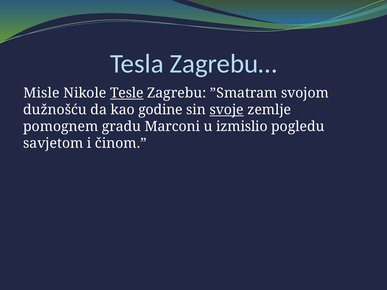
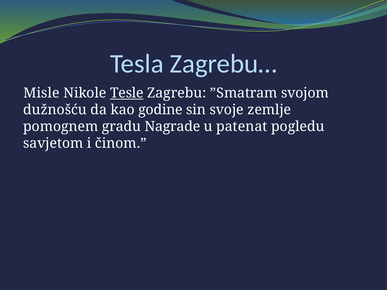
svoje underline: present -> none
Marconi: Marconi -> Nagrade
izmislio: izmislio -> patenat
